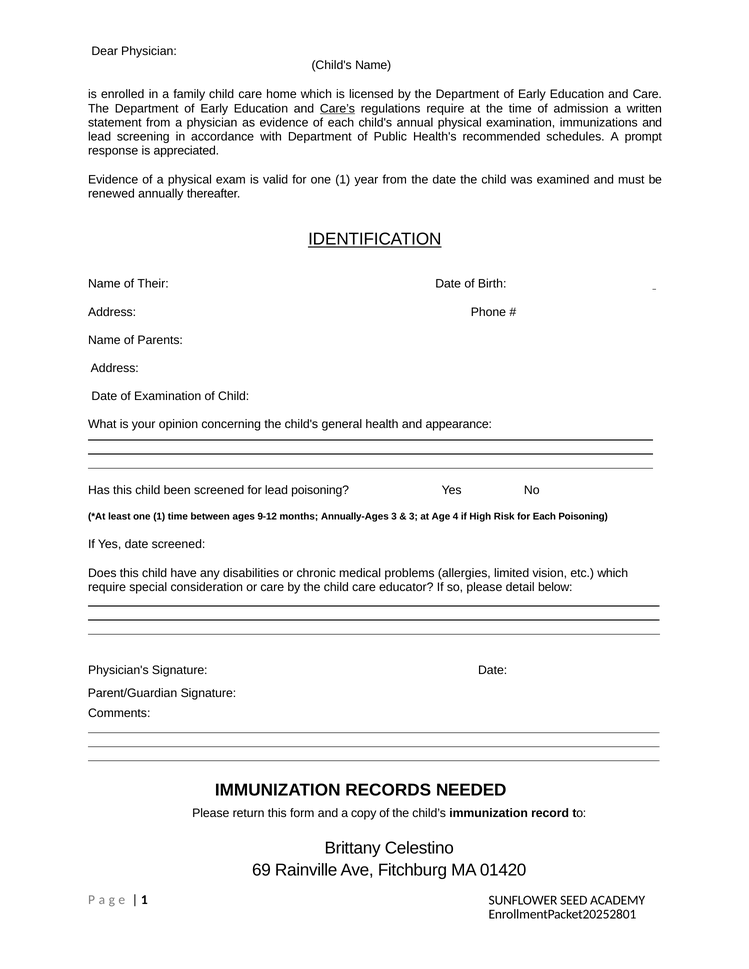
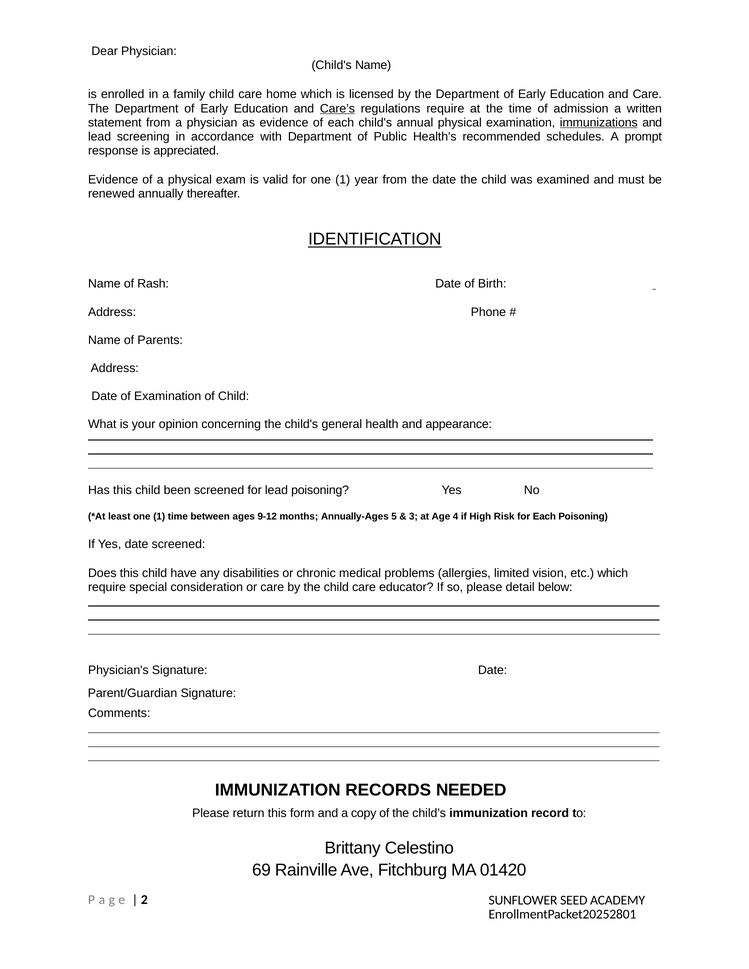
immunizations underline: none -> present
Their: Their -> Rash
Annually-Ages 3: 3 -> 5
1 at (144, 900): 1 -> 2
